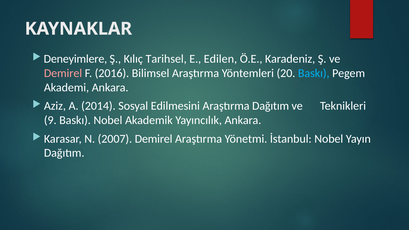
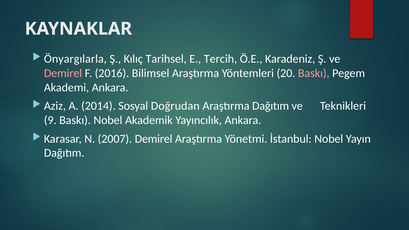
Deneyimlere: Deneyimlere -> Önyargılarla
Edilen: Edilen -> Tercih
Baskı at (314, 73) colour: light blue -> pink
Edilmesini: Edilmesini -> Doğrudan
